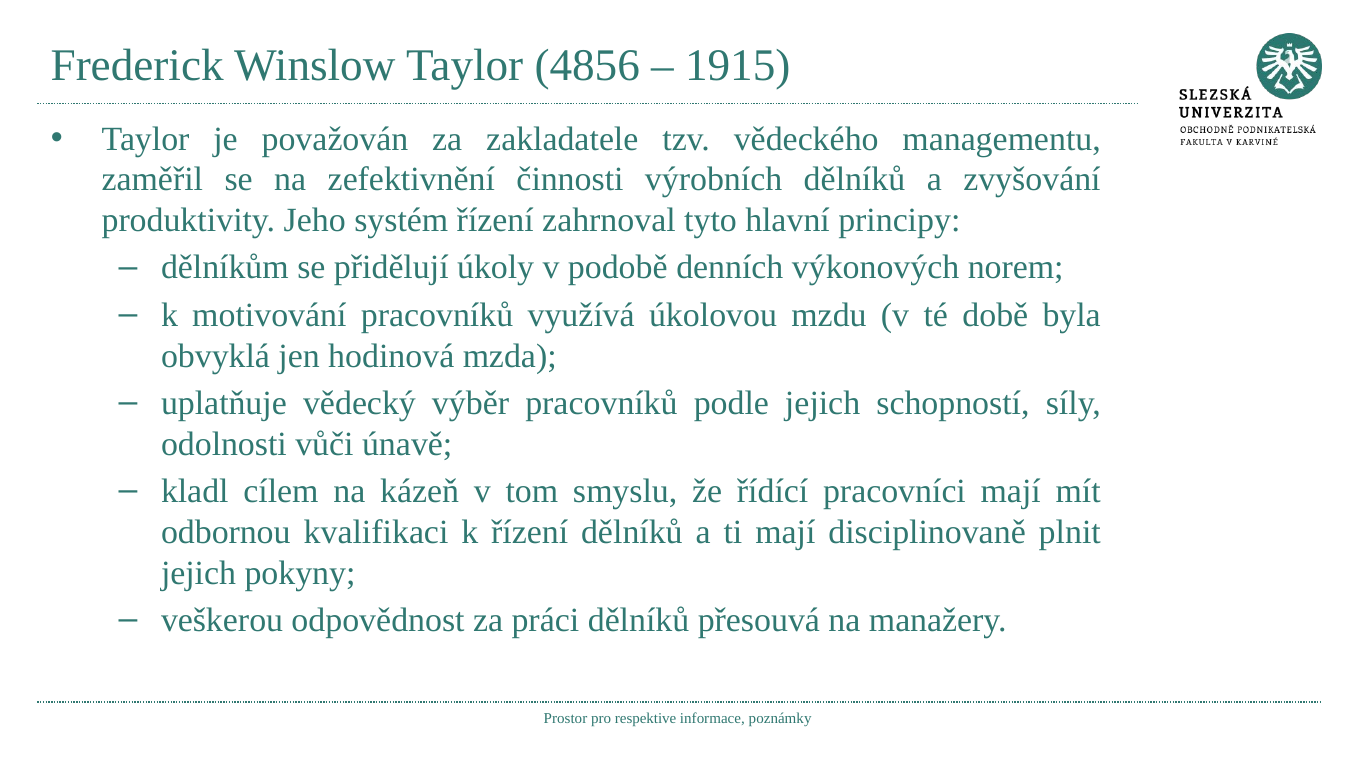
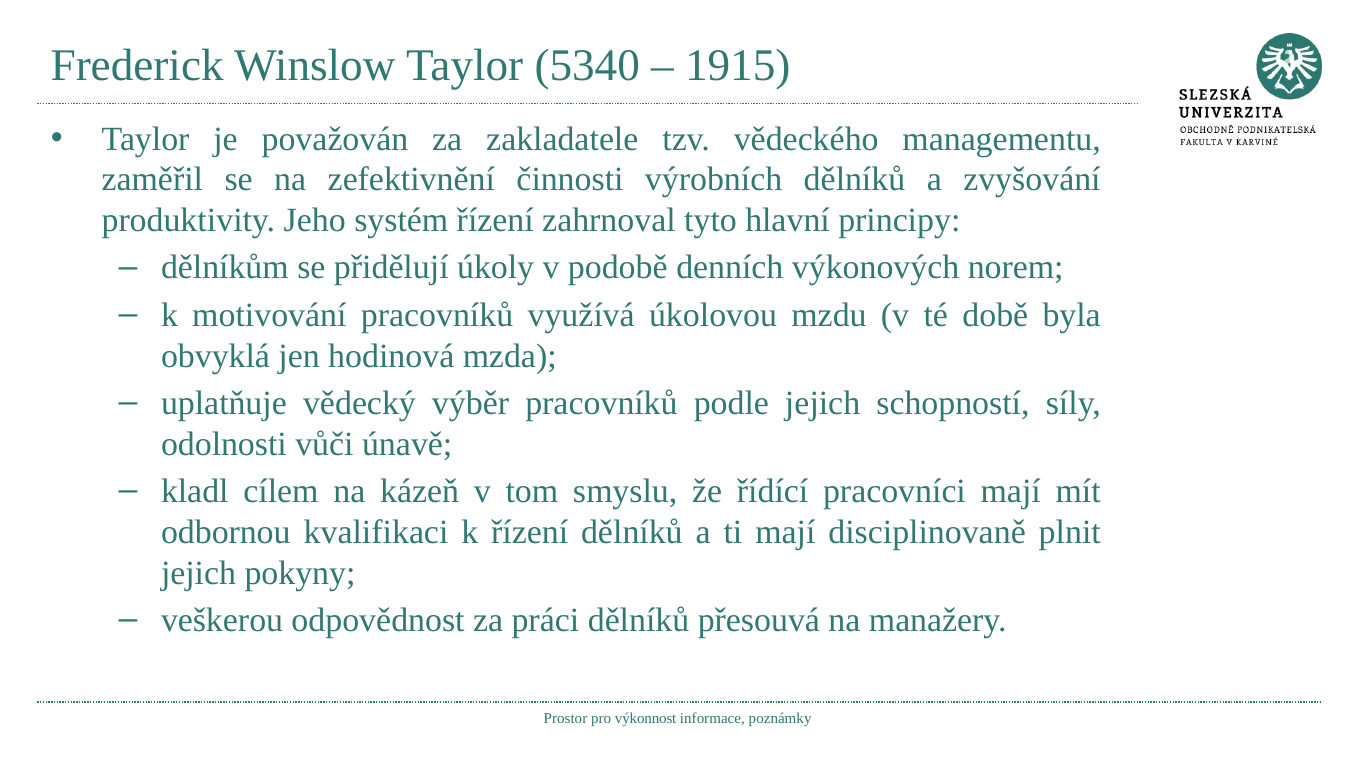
4856: 4856 -> 5340
respektive: respektive -> výkonnost
